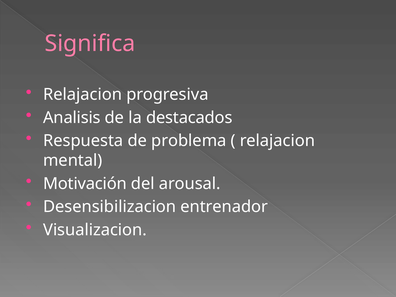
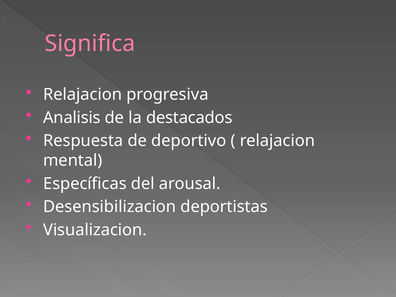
problema: problema -> deportivo
Motivación: Motivación -> Específicas
entrenador: entrenador -> deportistas
